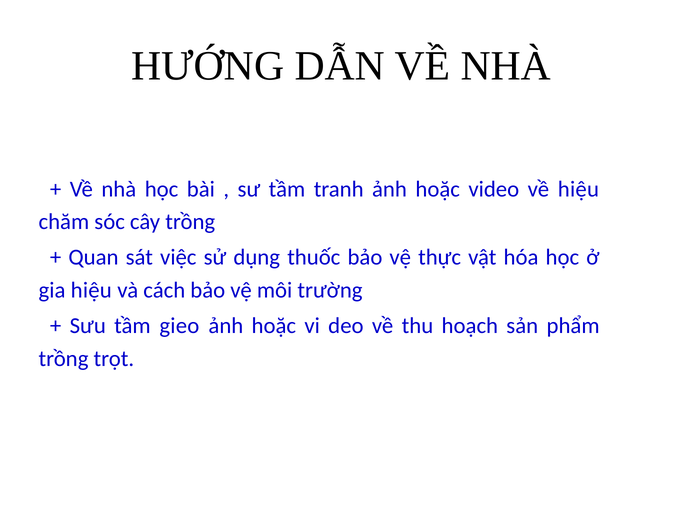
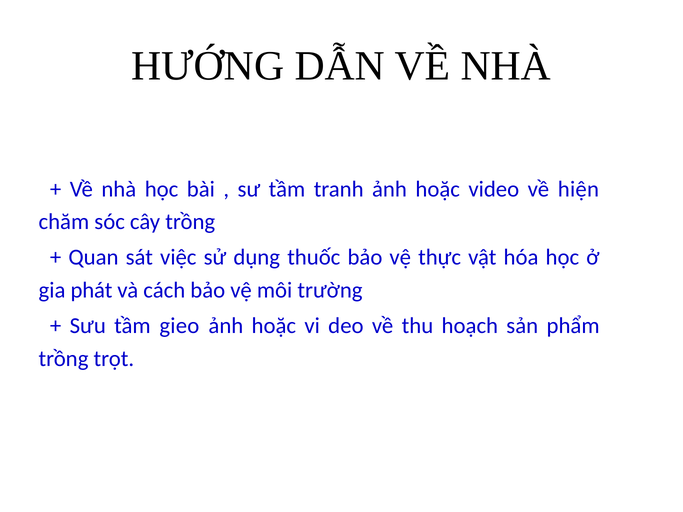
về hiệu: hiệu -> hiện
gia hiệu: hiệu -> phát
